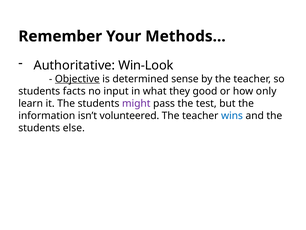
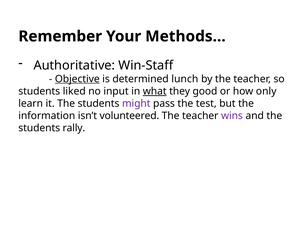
Win-Look: Win-Look -> Win-Staff
sense: sense -> lunch
facts: facts -> liked
what underline: none -> present
wins colour: blue -> purple
else: else -> rally
